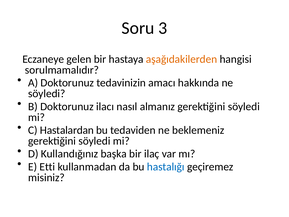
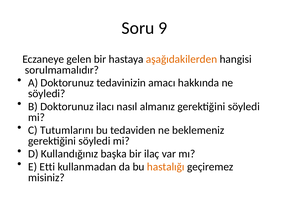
3: 3 -> 9
Hastalardan: Hastalardan -> Tutumlarını
hastalığı colour: blue -> orange
